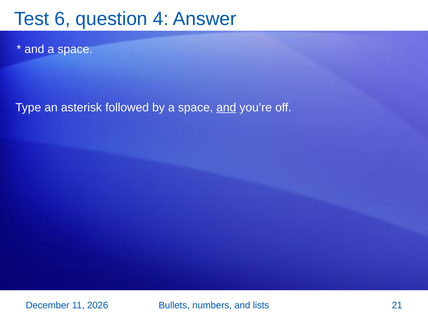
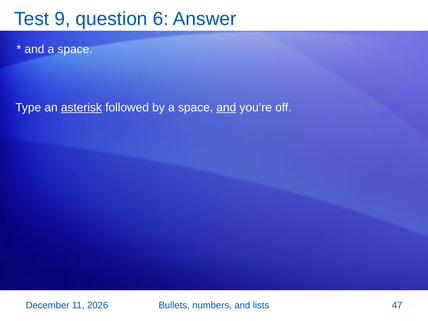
6: 6 -> 9
4: 4 -> 6
asterisk underline: none -> present
21: 21 -> 47
